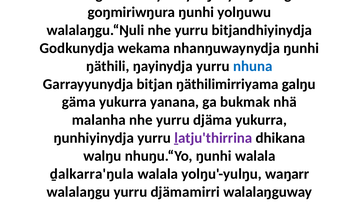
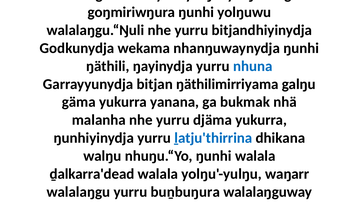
ḻatju'thirrina colour: purple -> blue
ḏalkarra'ŋula: ḏalkarra'ŋula -> ḏalkarra'dead
yurru djämamirri: djämamirri -> buṉbuŋura
